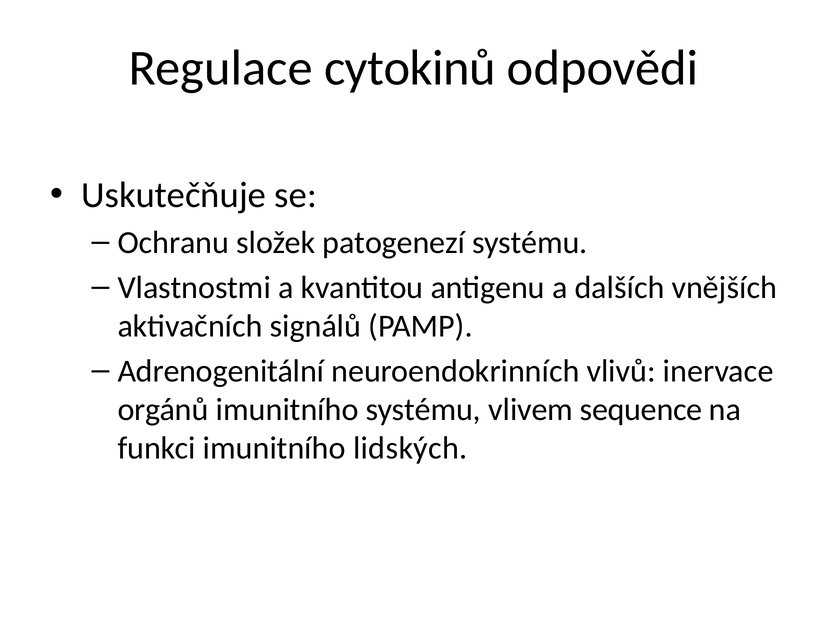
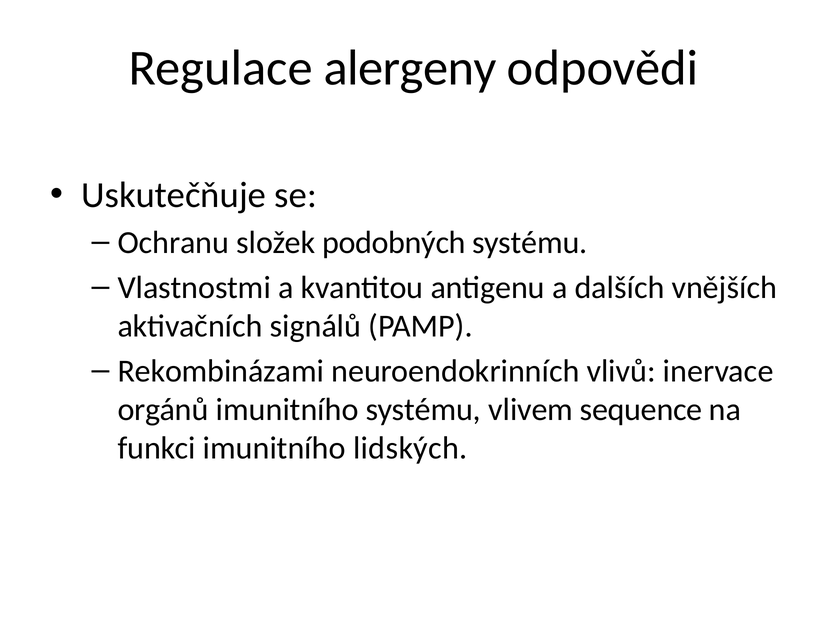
cytokinů: cytokinů -> alergeny
patogenezí: patogenezí -> podobných
Adrenogenitální: Adrenogenitální -> Rekombinázami
